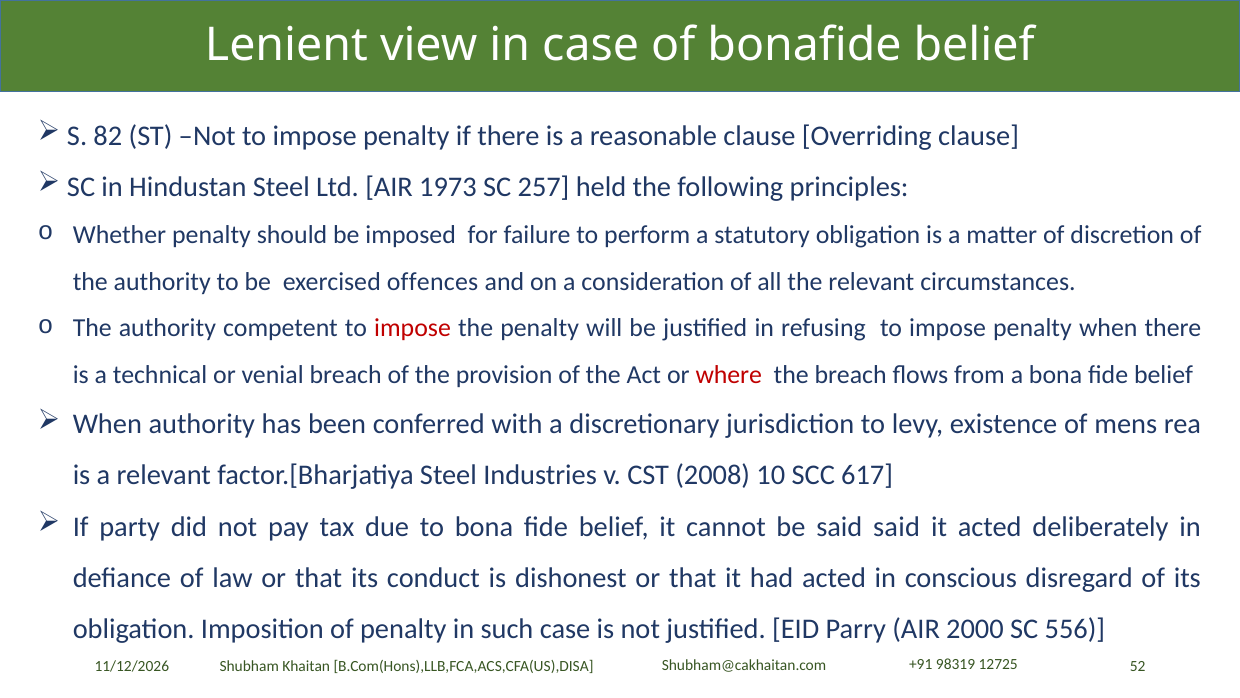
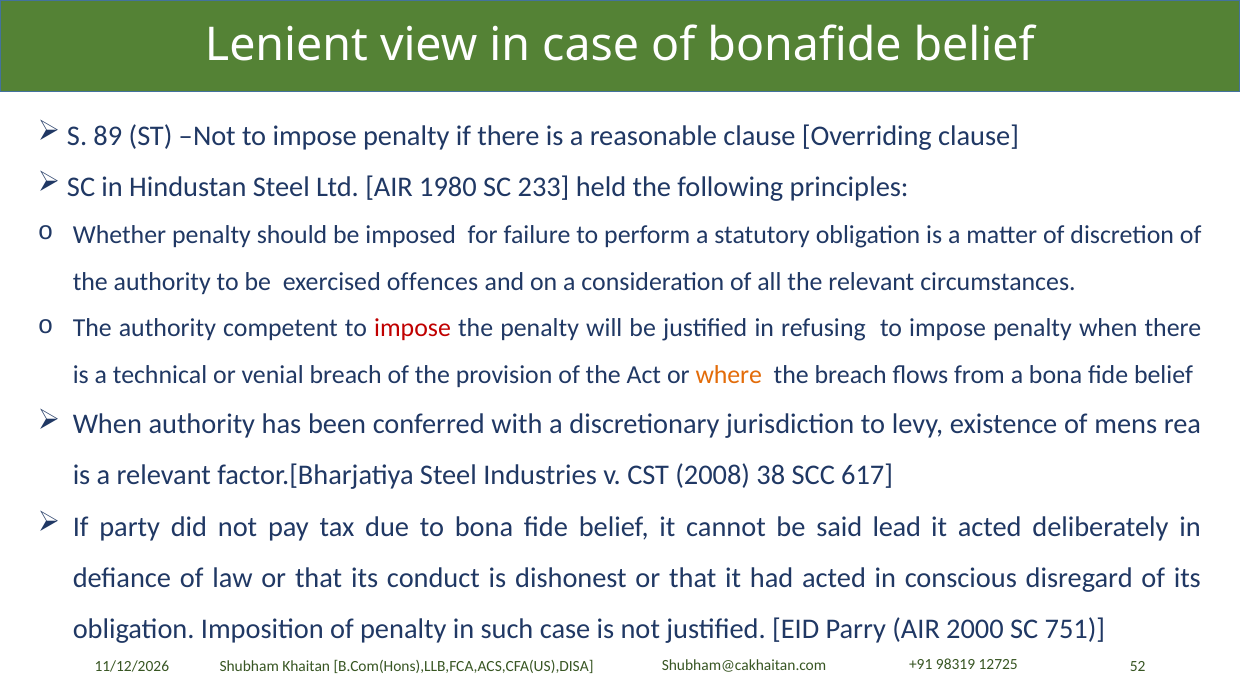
82: 82 -> 89
1973: 1973 -> 1980
257: 257 -> 233
where colour: red -> orange
10: 10 -> 38
said said: said -> lead
556: 556 -> 751
